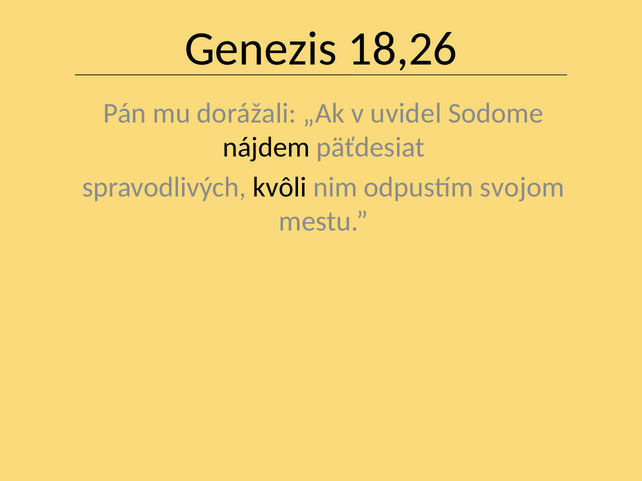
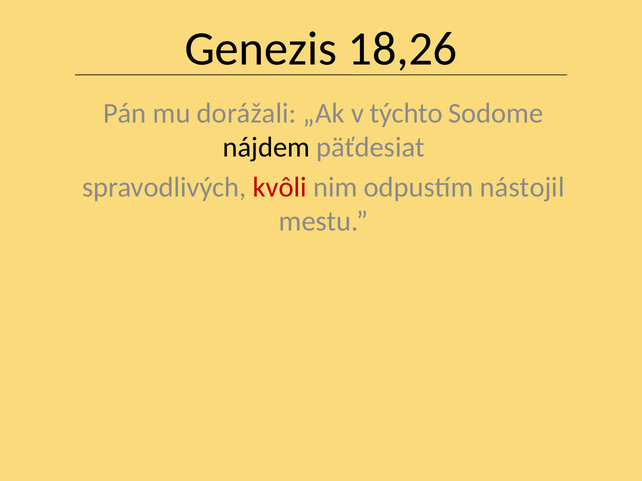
uvidel: uvidel -> týchto
kvôli colour: black -> red
svojom: svojom -> nástojil
